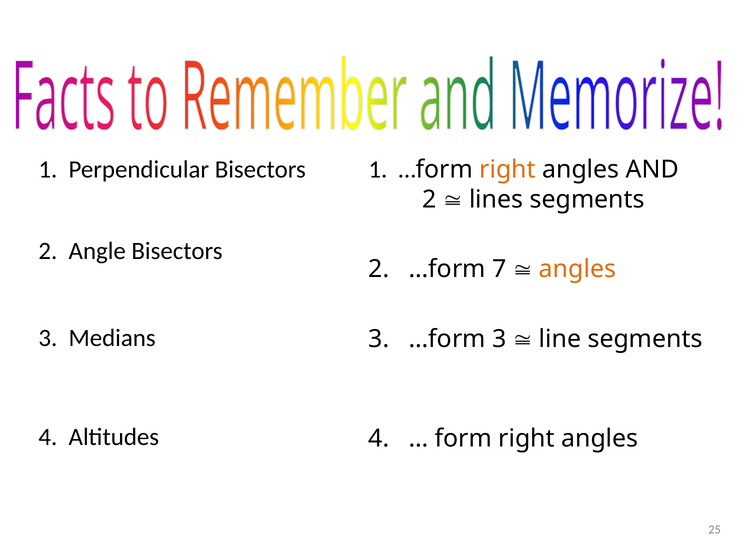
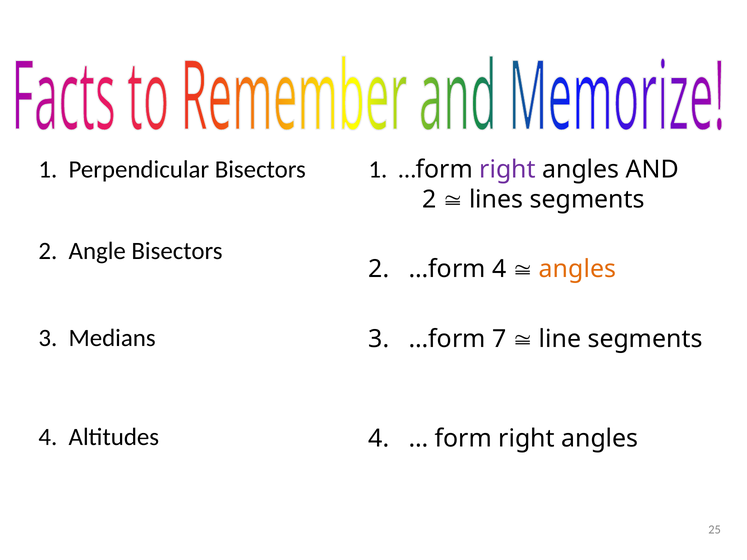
right at (508, 170) colour: orange -> purple
…form 7: 7 -> 4
…form 3: 3 -> 7
